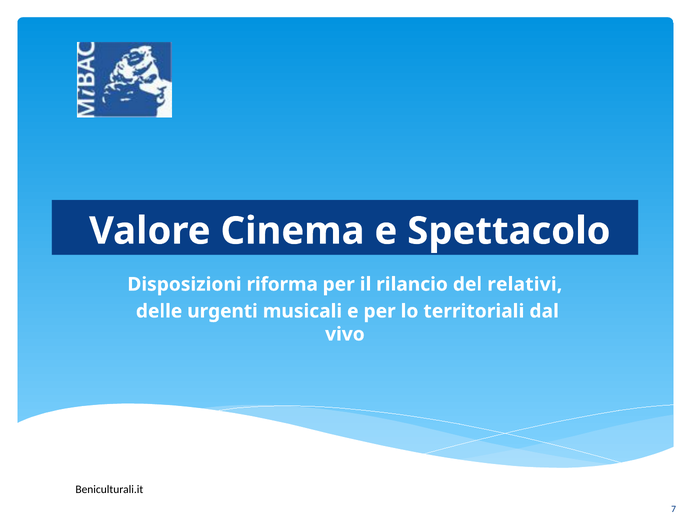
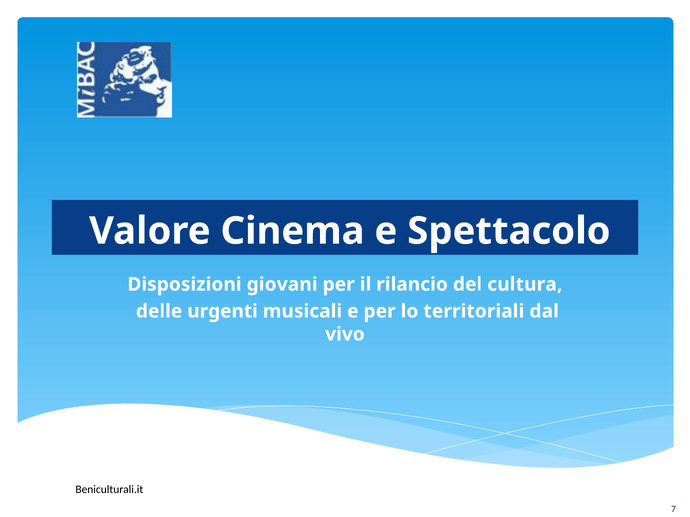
riforma: riforma -> giovani
relativi: relativi -> cultura
